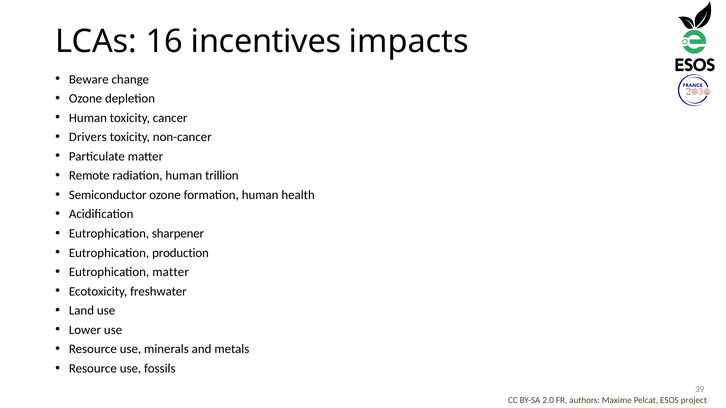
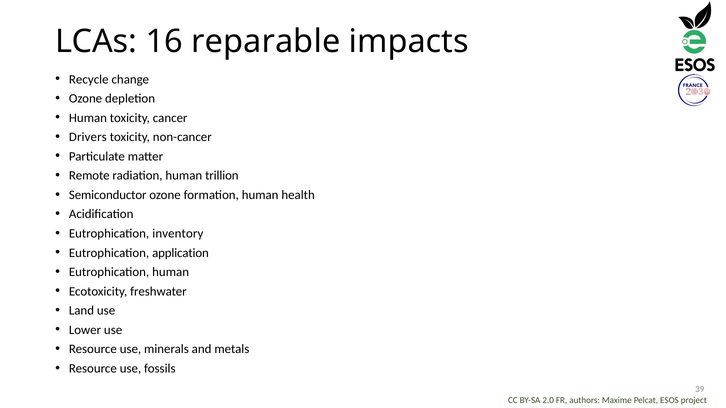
incentives: incentives -> reparable
Beware: Beware -> Recycle
sharpener: sharpener -> inventory
production: production -> application
Eutrophication matter: matter -> human
